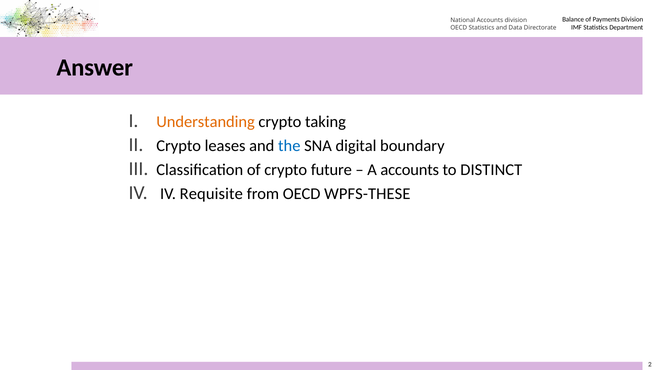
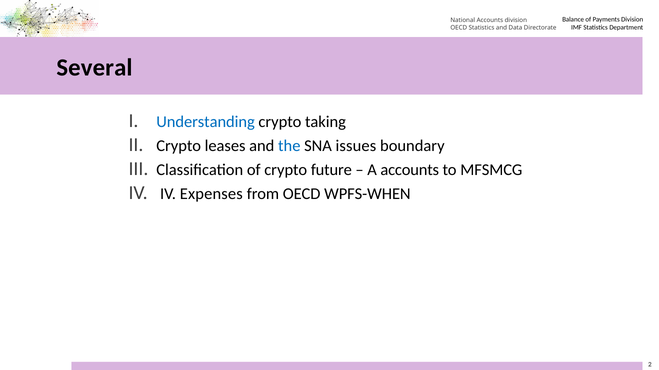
Answer: Answer -> Several
Understanding colour: orange -> blue
digital: digital -> issues
DISTINCT: DISTINCT -> MFSMCG
Requisite: Requisite -> Expenses
WPFS-THESE: WPFS-THESE -> WPFS-WHEN
